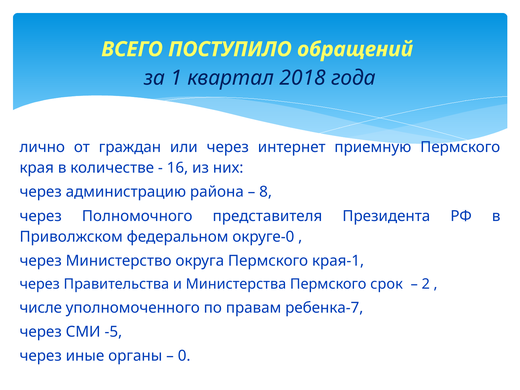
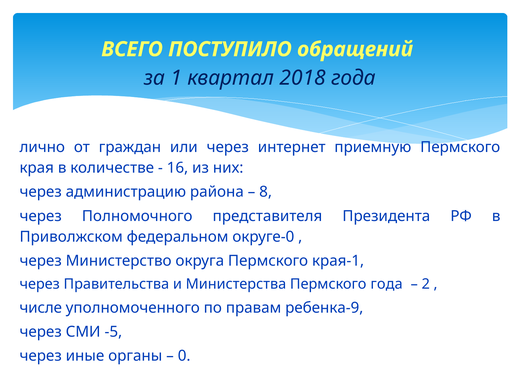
Пермского срок: срок -> года
ребенка-7: ребенка-7 -> ребенка-9
